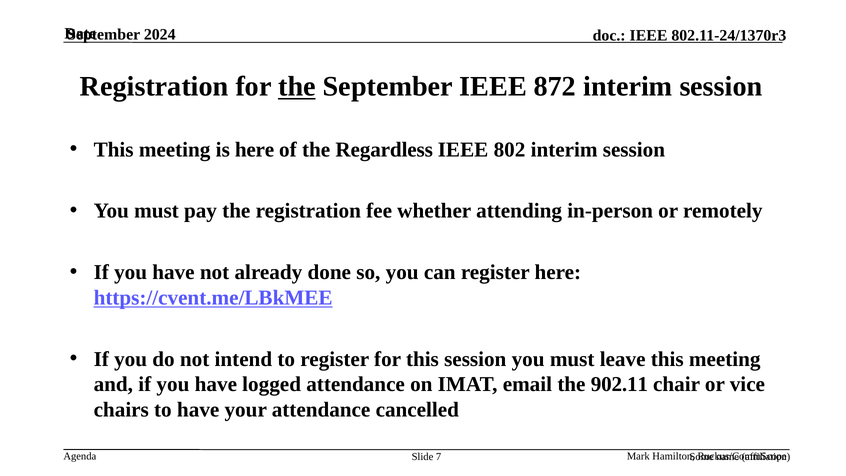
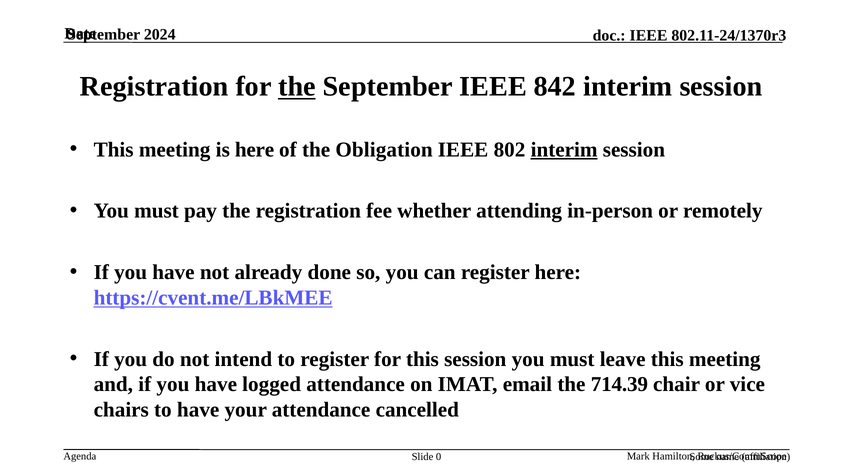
872: 872 -> 842
Regardless: Regardless -> Obligation
interim at (564, 150) underline: none -> present
902.11: 902.11 -> 714.39
7: 7 -> 0
